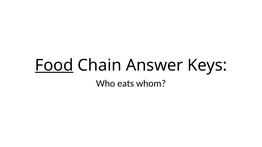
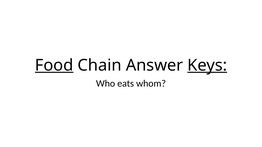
Keys underline: none -> present
